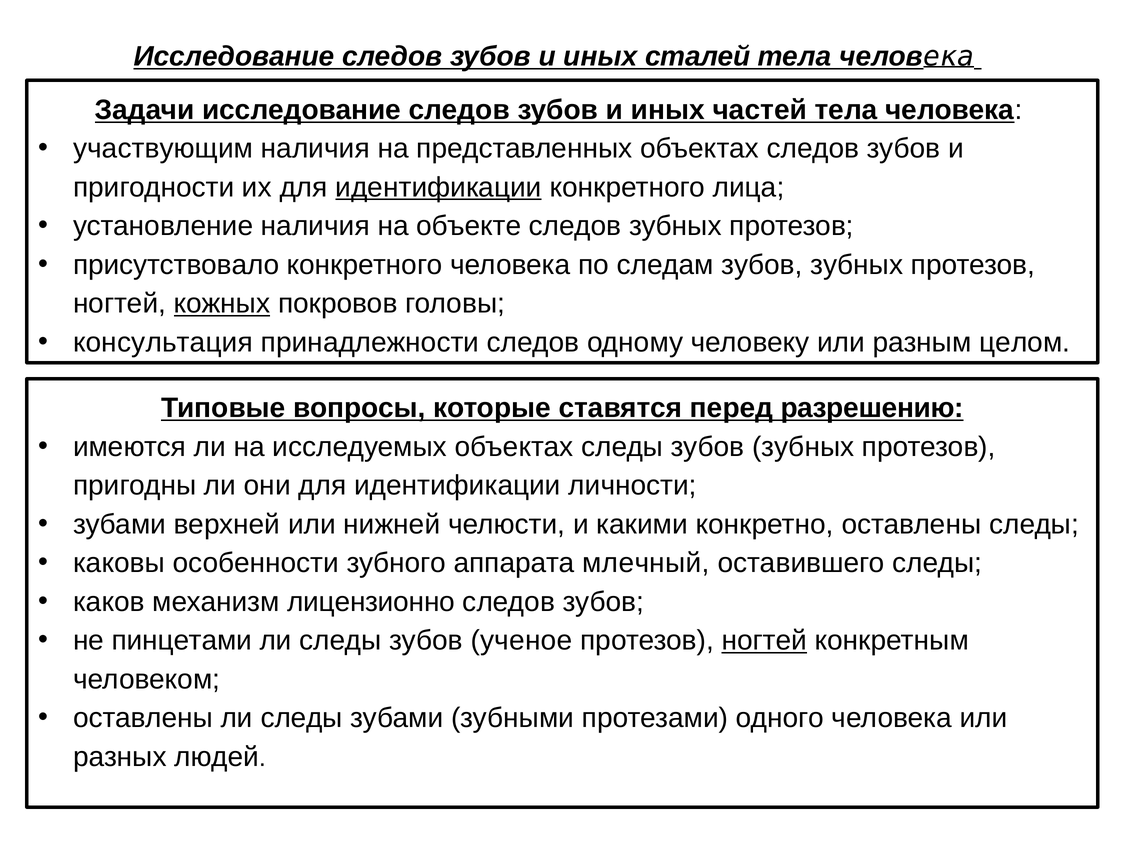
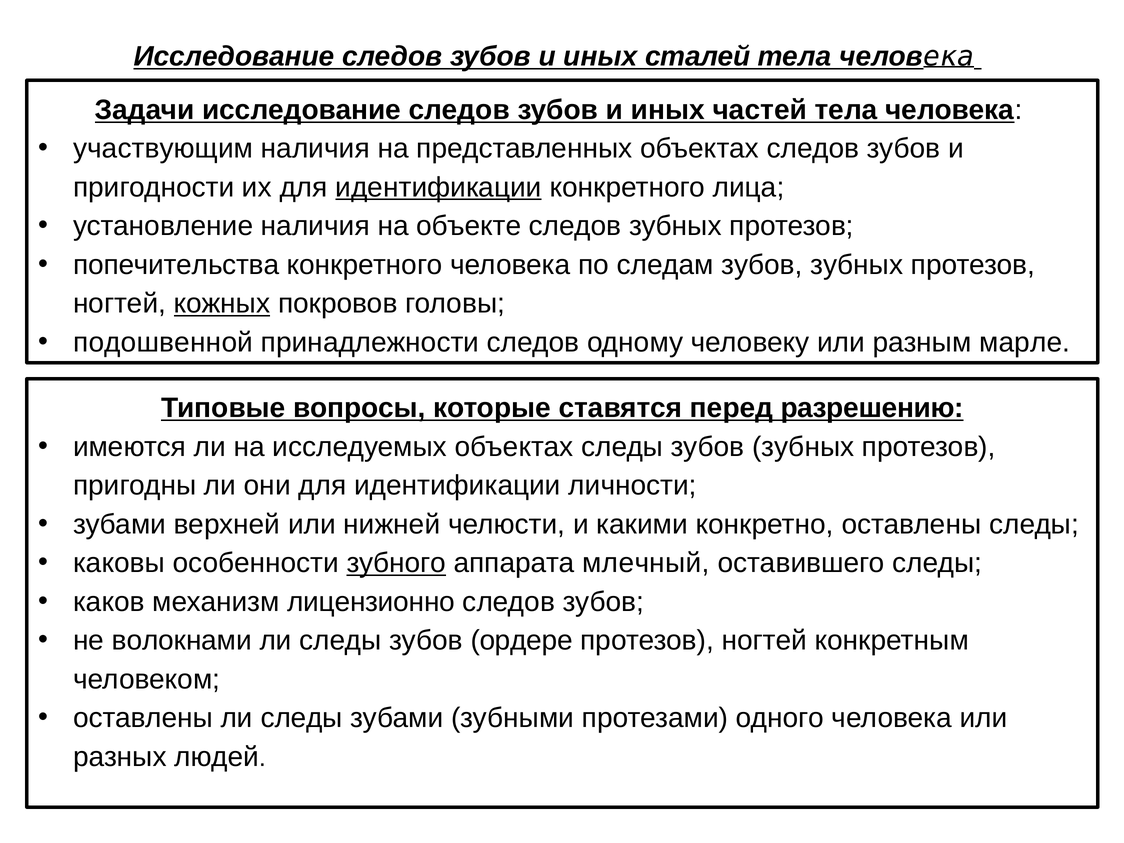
присутствовало: присутствовало -> попечительства
консультация: консультация -> подошвенной
целом: целом -> марле
зубного underline: none -> present
пинцетами: пинцетами -> волокнами
ученое: ученое -> ордере
ногтей at (764, 641) underline: present -> none
